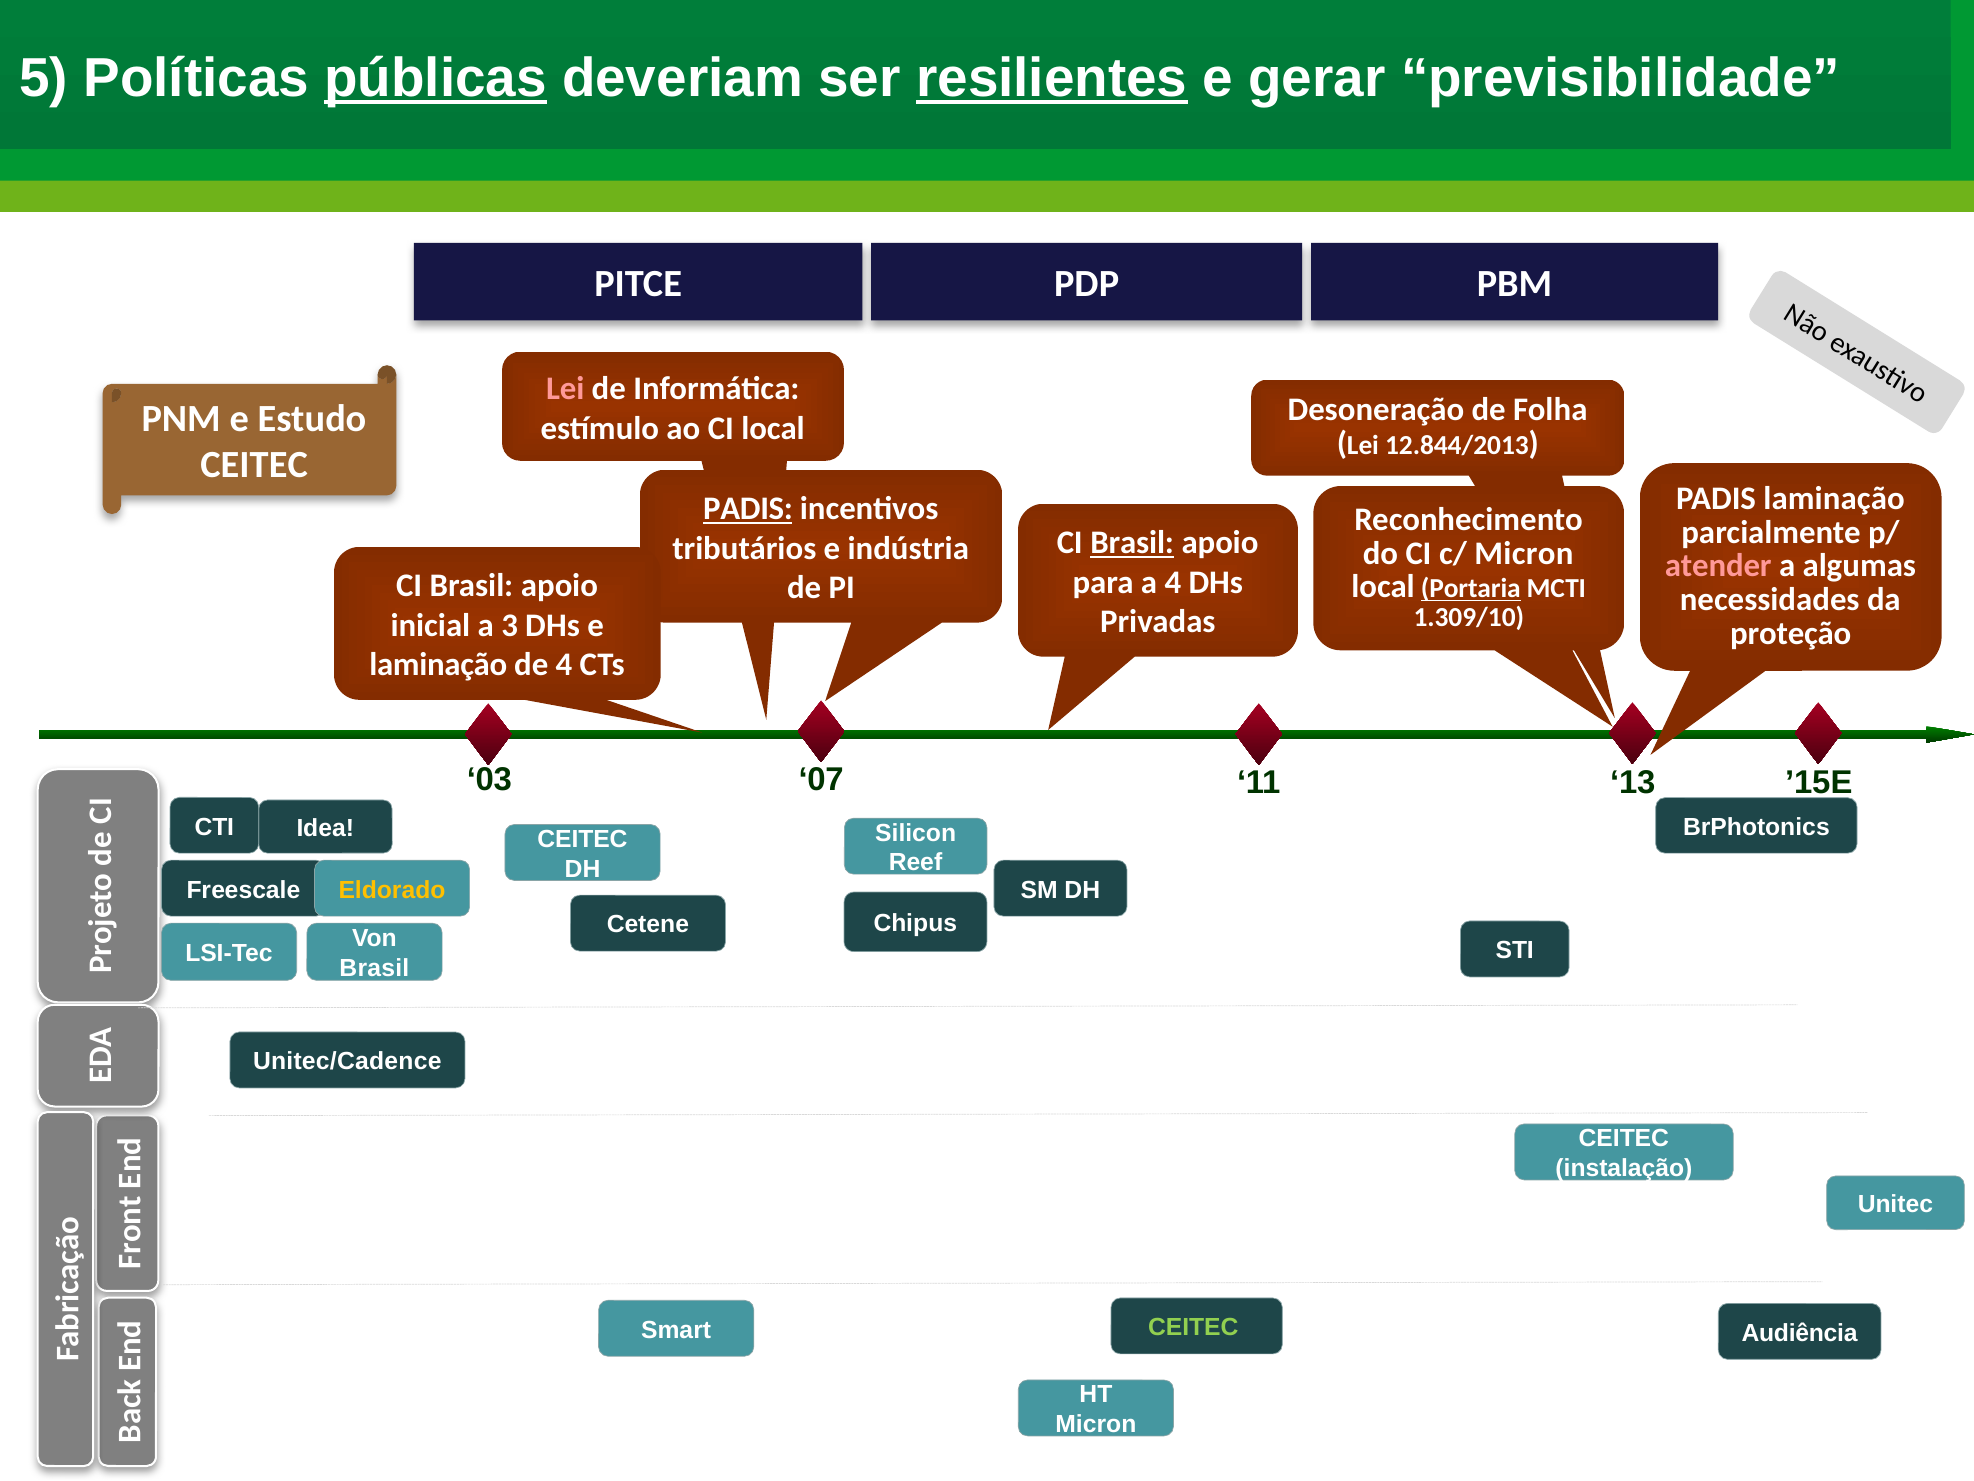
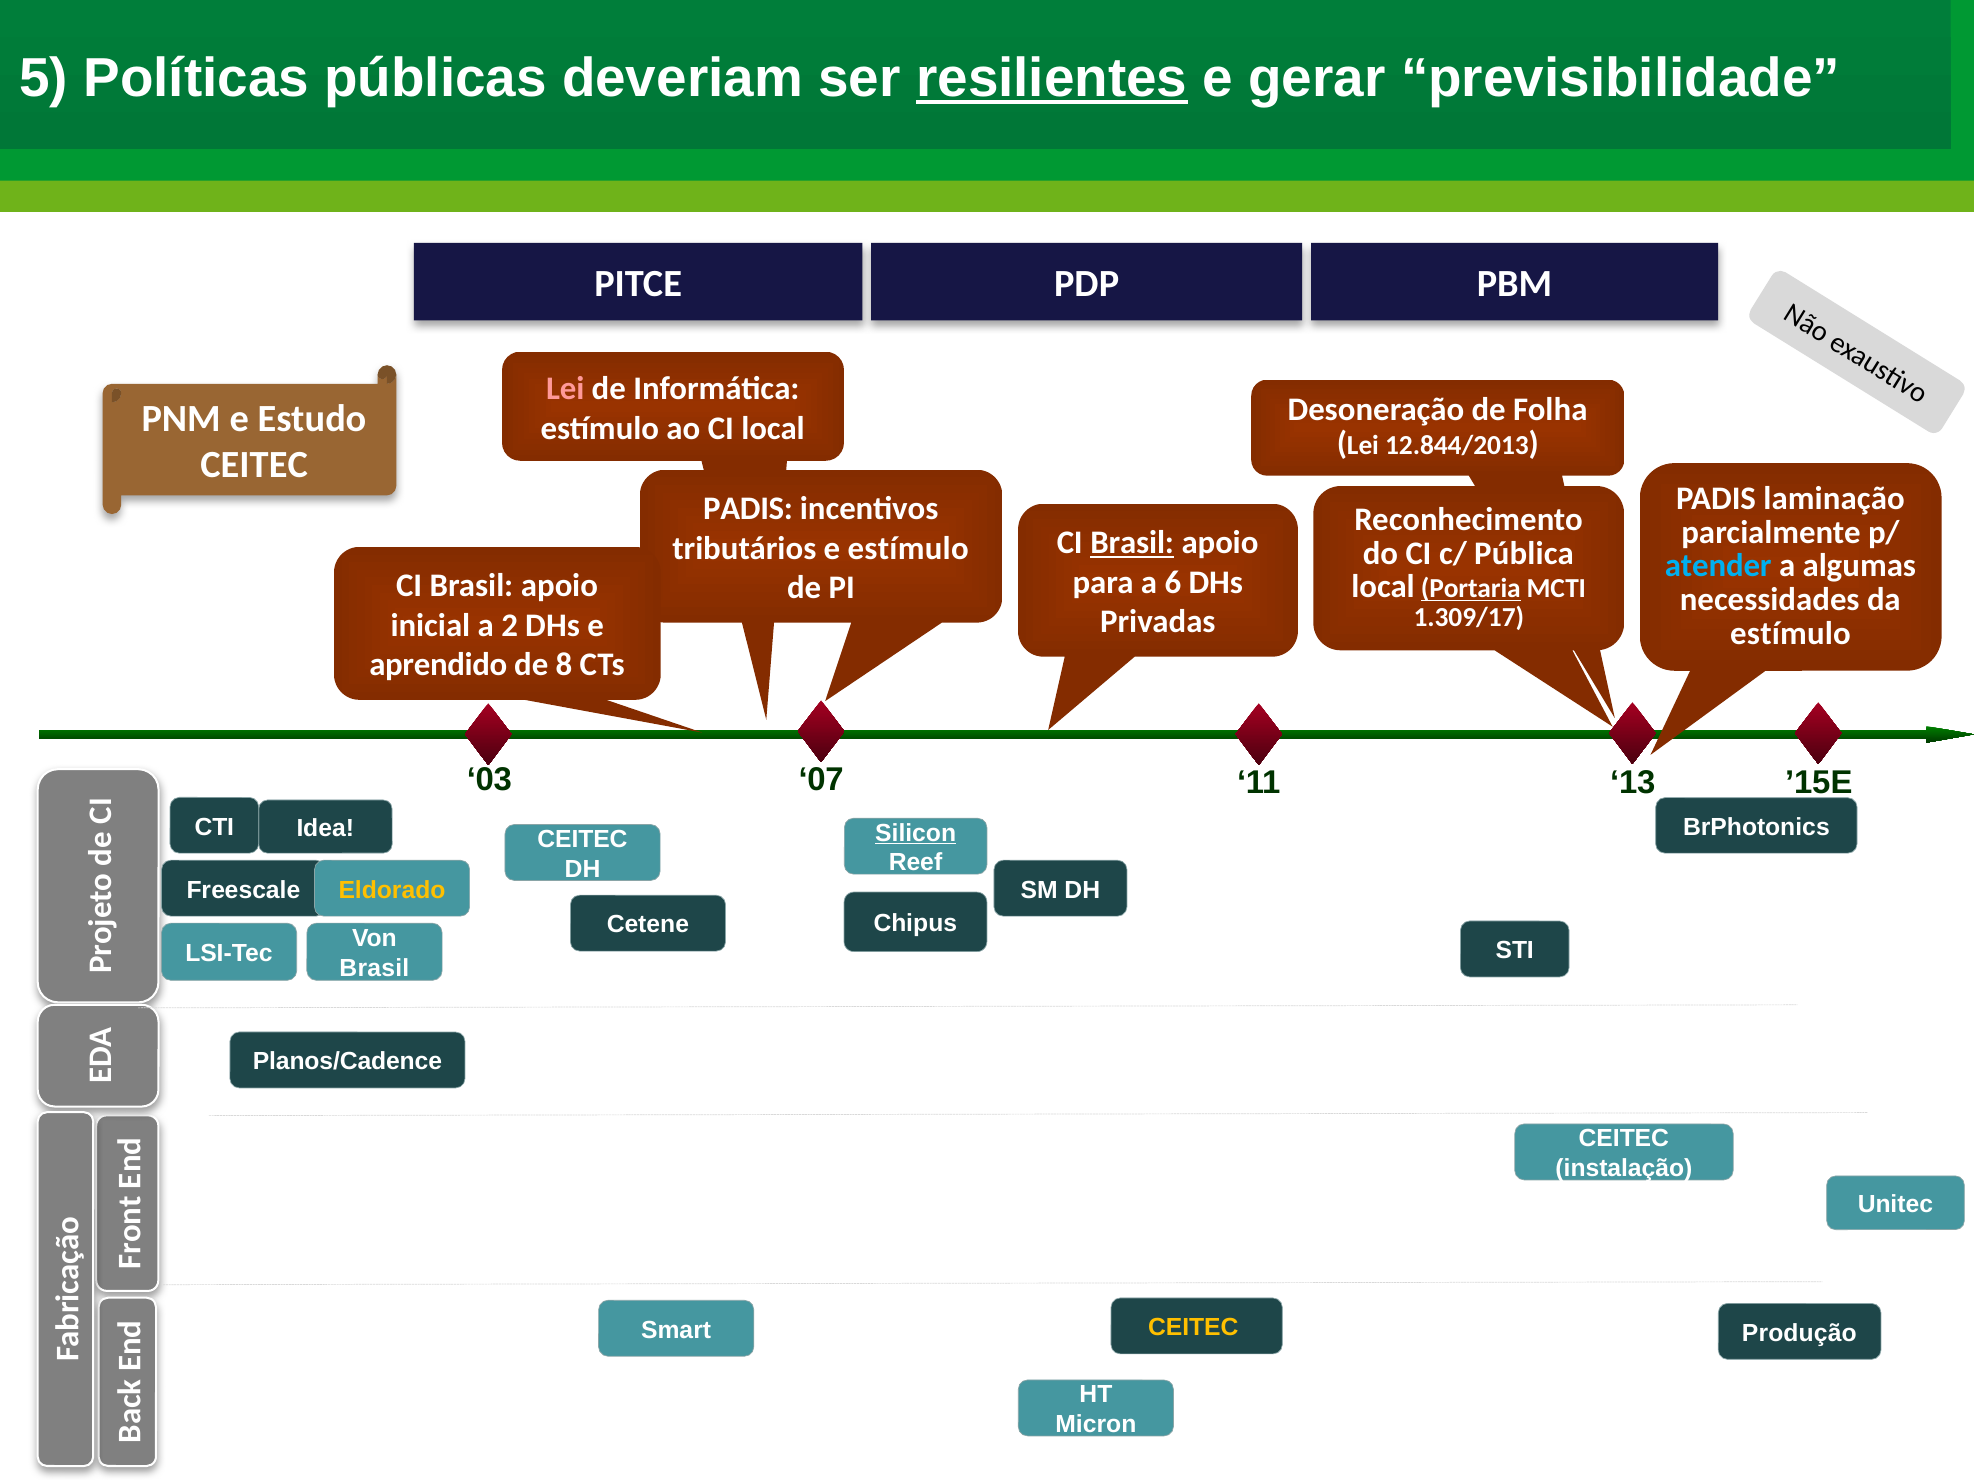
públicas underline: present -> none
PADIS at (748, 509) underline: present -> none
e indústria: indústria -> estímulo
c/ Micron: Micron -> Pública
atender colour: pink -> light blue
a 4: 4 -> 6
1.309/10: 1.309/10 -> 1.309/17
3: 3 -> 2
proteção at (1791, 633): proteção -> estímulo
laminação at (438, 665): laminação -> aprendido
de 4: 4 -> 8
Silicon underline: none -> present
Unitec/Cadence: Unitec/Cadence -> Planos/Cadence
CEITEC at (1193, 1327) colour: light green -> yellow
Audiência: Audiência -> Produção
